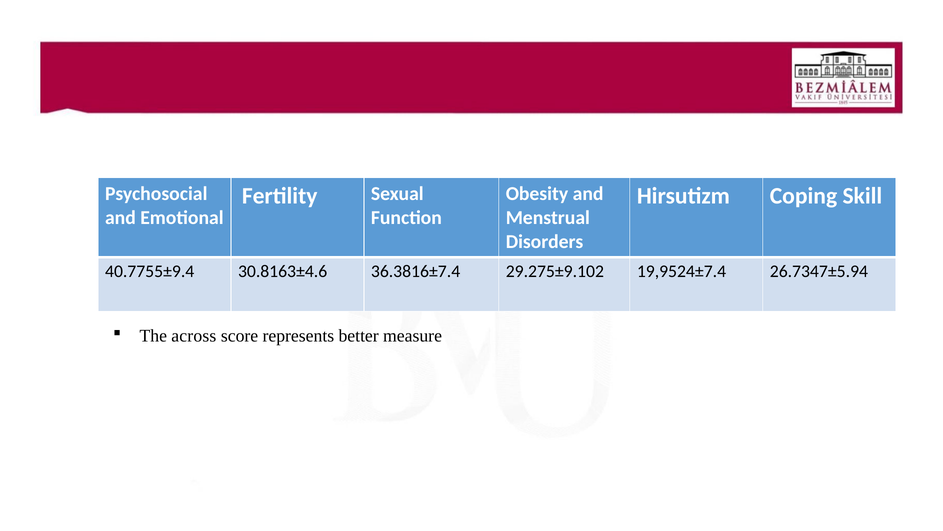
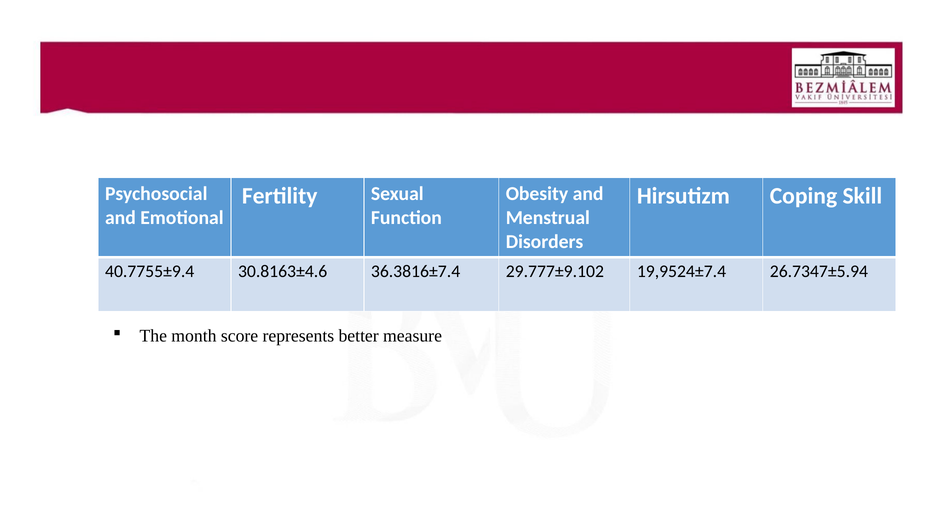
29.275±9.102: 29.275±9.102 -> 29.777±9.102
across: across -> month
